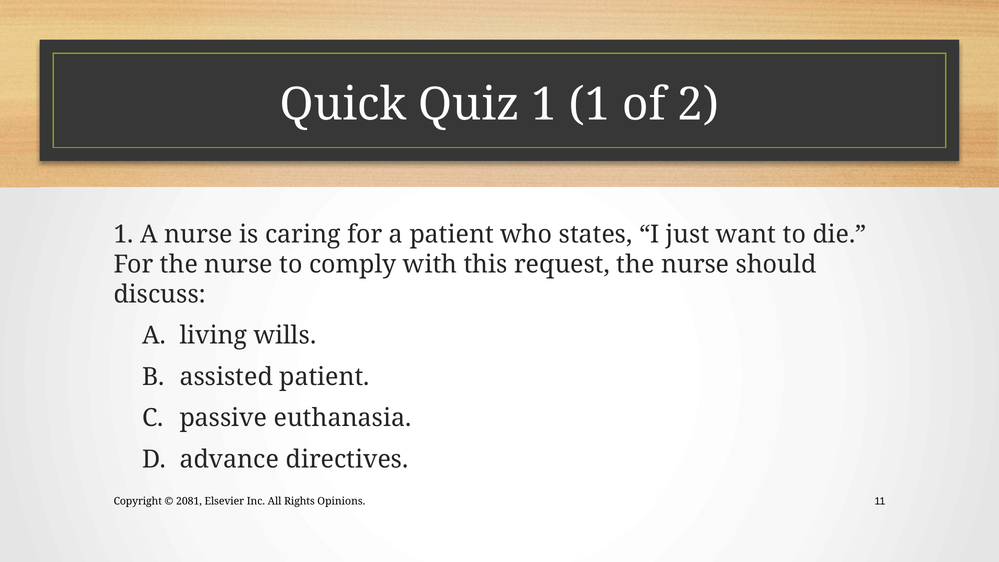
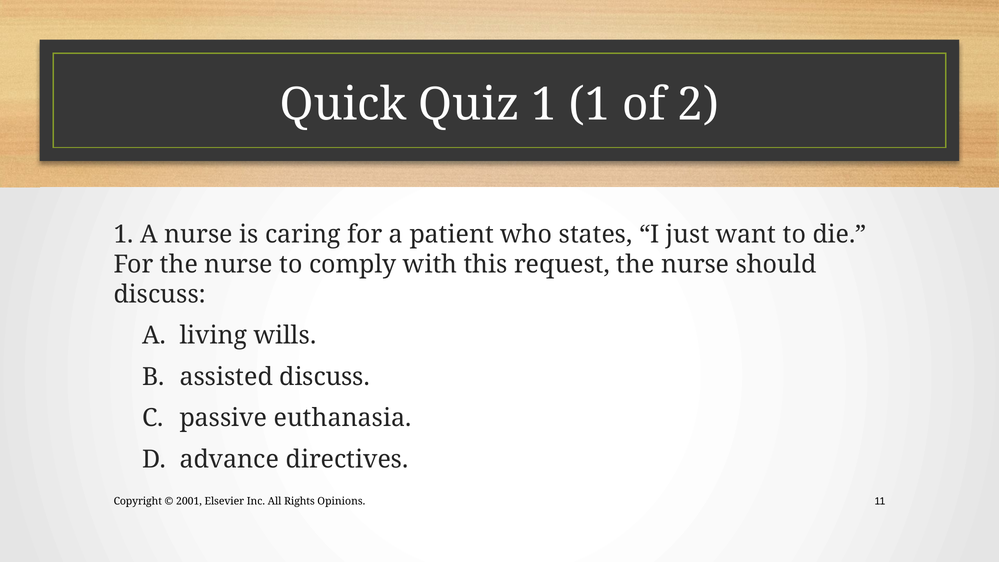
assisted patient: patient -> discuss
2081: 2081 -> 2001
